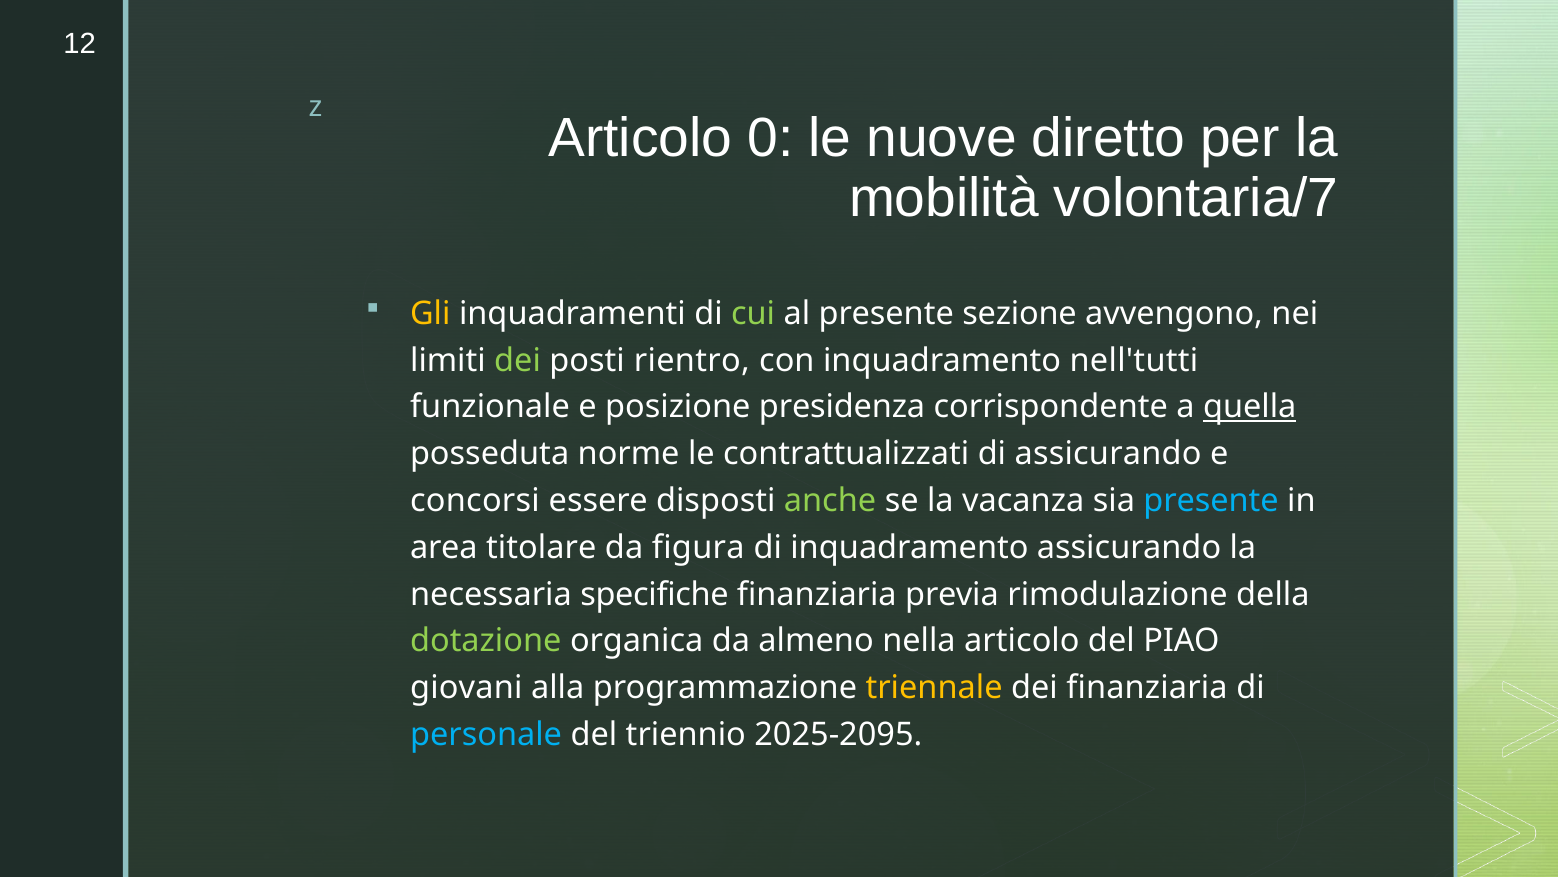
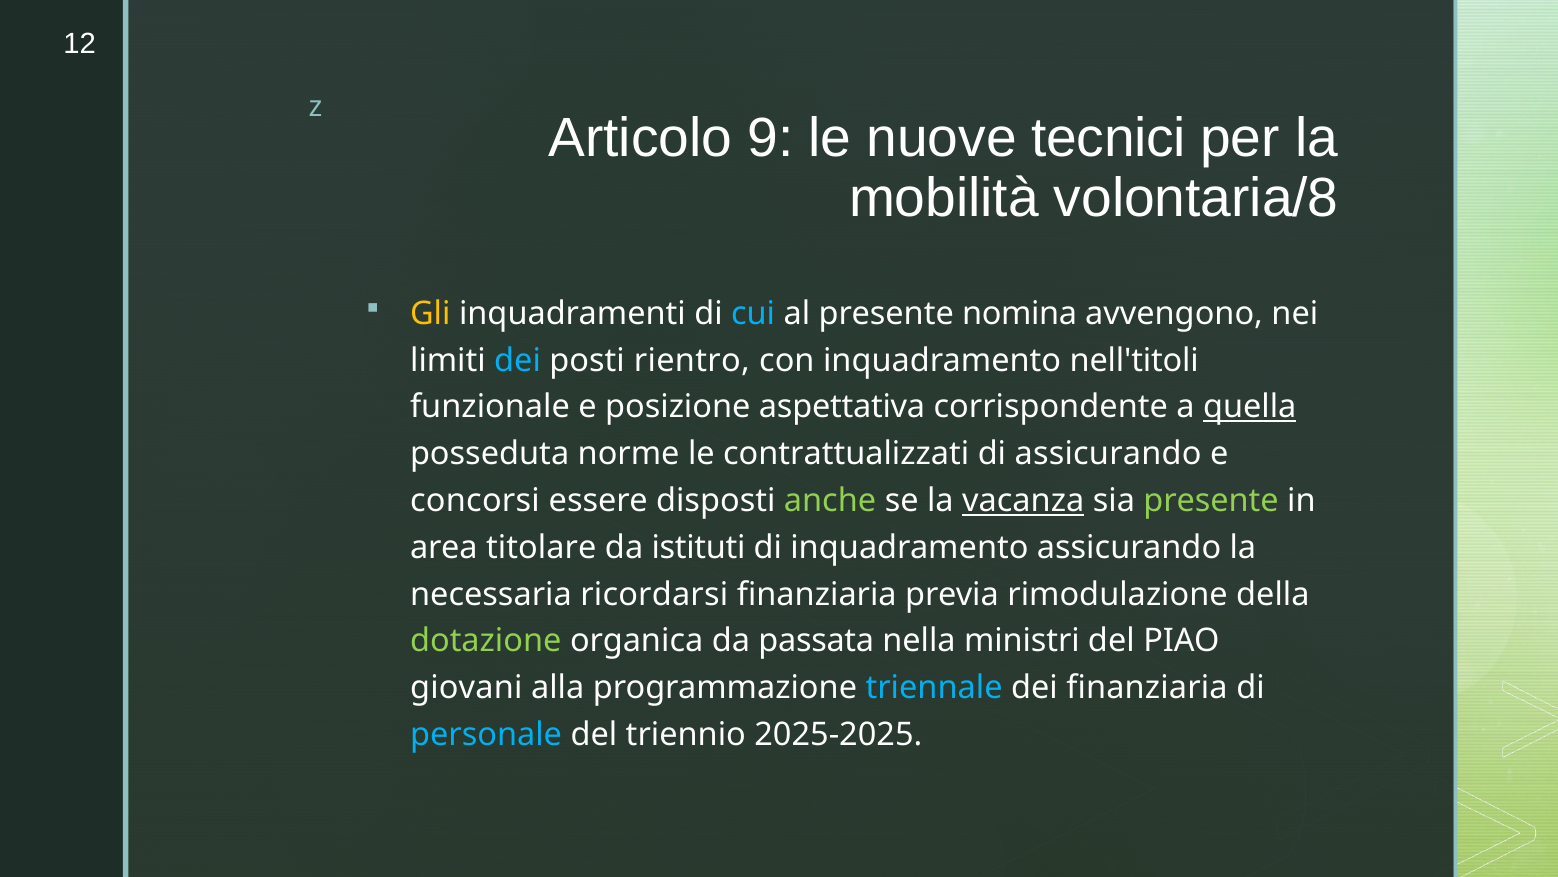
0: 0 -> 9
diretto: diretto -> tecnici
volontaria/7: volontaria/7 -> volontaria/8
cui colour: light green -> light blue
sezione: sezione -> nomina
dei at (518, 360) colour: light green -> light blue
nell'tutti: nell'tutti -> nell'titoli
presidenza: presidenza -> aspettativa
vacanza underline: none -> present
presente at (1211, 500) colour: light blue -> light green
figura: figura -> istituti
specifiche: specifiche -> ricordarsi
almeno: almeno -> passata
nella articolo: articolo -> ministri
triennale colour: yellow -> light blue
2025-2095: 2025-2095 -> 2025-2025
